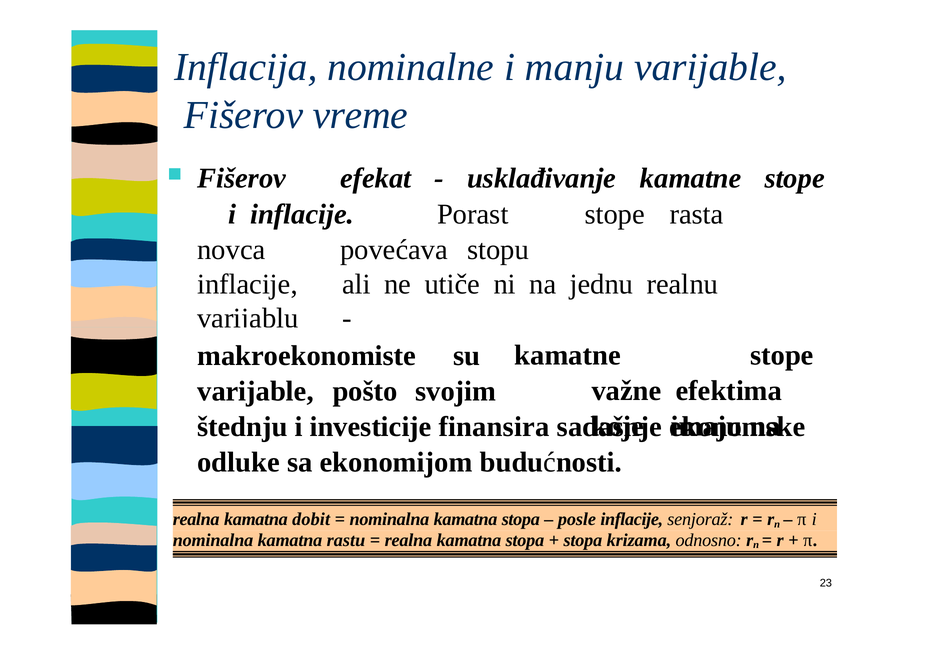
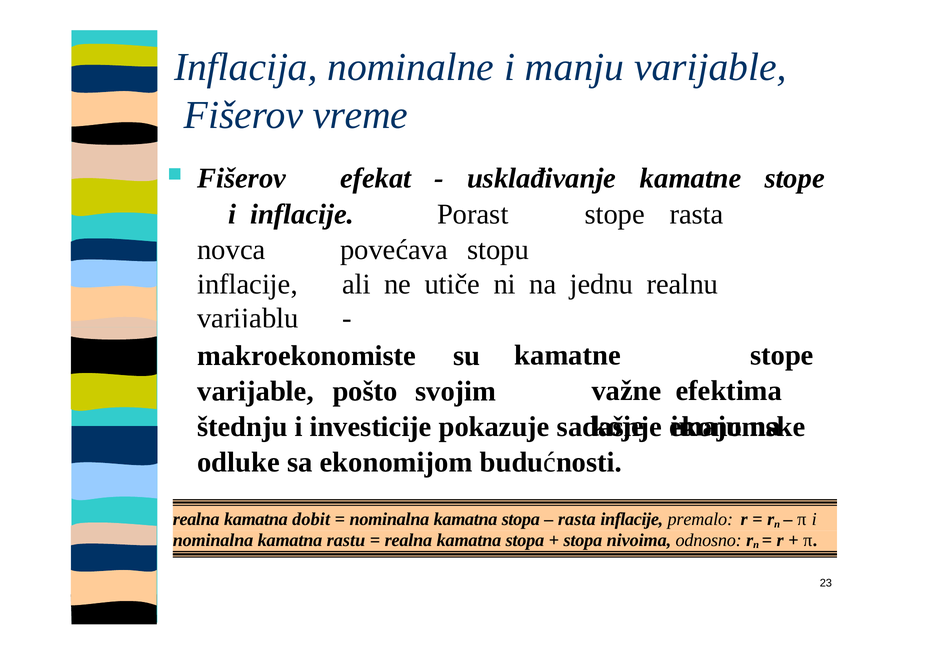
finansira: finansira -> pokazuje
posle at (577, 520): posle -> rasta
senjoraž: senjoraž -> premalo
krizama: krizama -> nivoima
